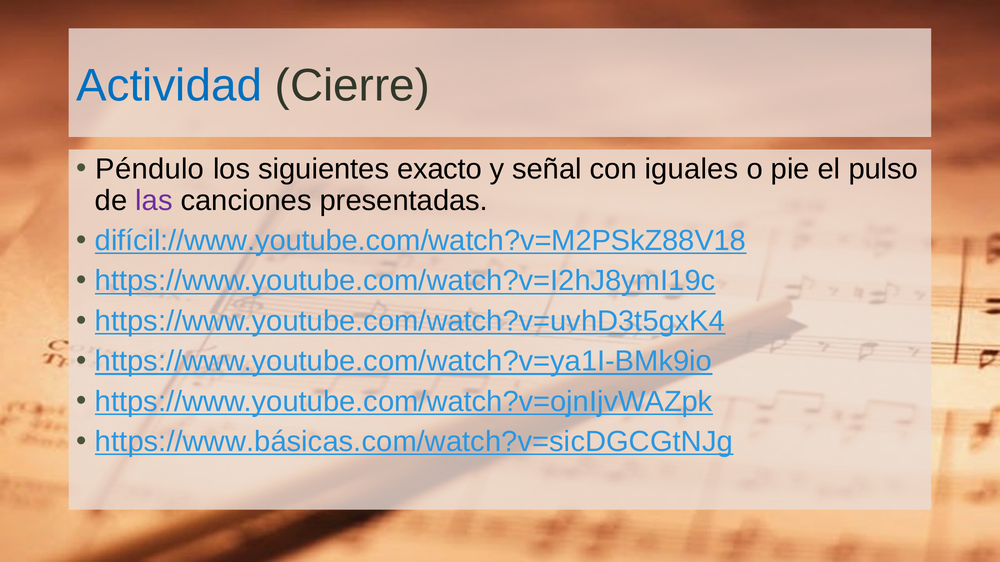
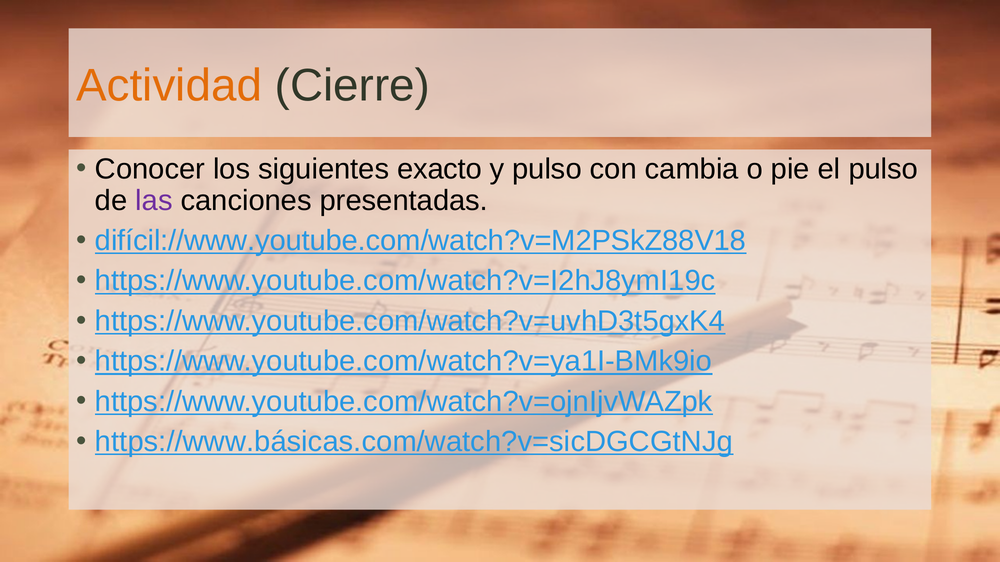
Actividad colour: blue -> orange
Péndulo: Péndulo -> Conocer
y señal: señal -> pulso
iguales: iguales -> cambia
